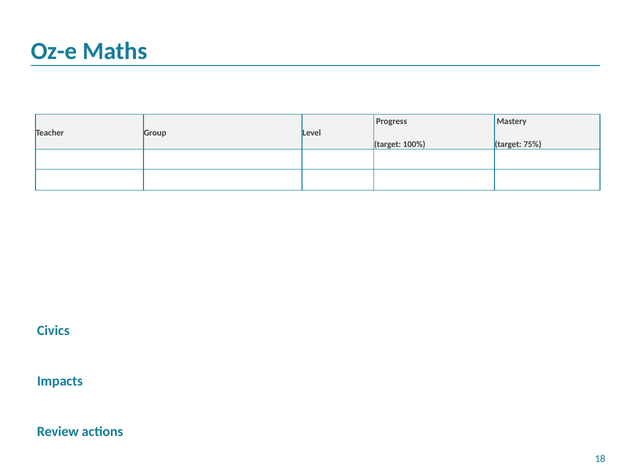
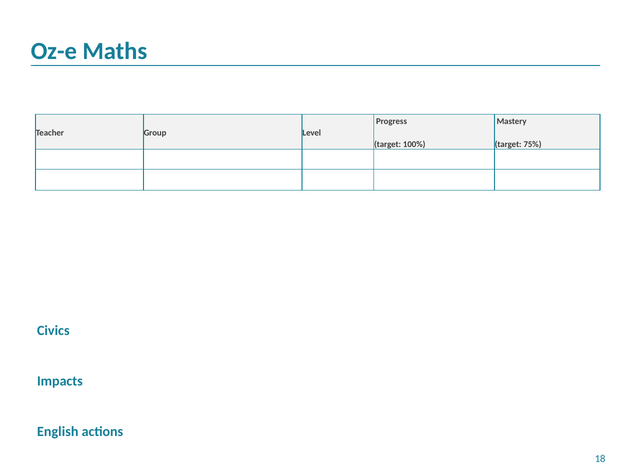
Review: Review -> English
